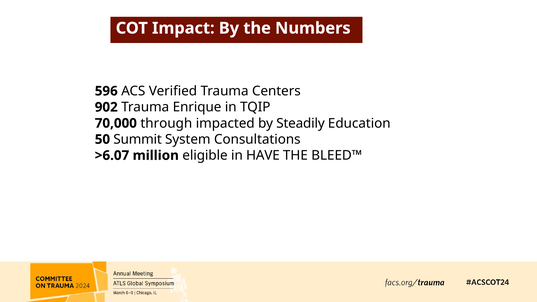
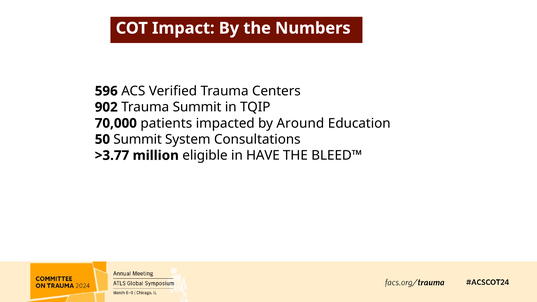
Trauma Enrique: Enrique -> Summit
through: through -> patients
Steadily: Steadily -> Around
>6.07: >6.07 -> >3.77
